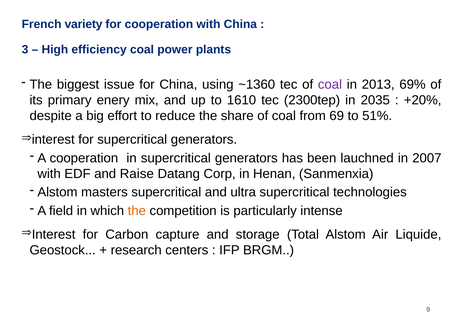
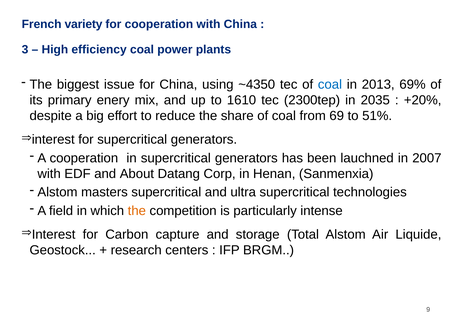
~1360: ~1360 -> ~4350
coal at (330, 84) colour: purple -> blue
Raise: Raise -> About
